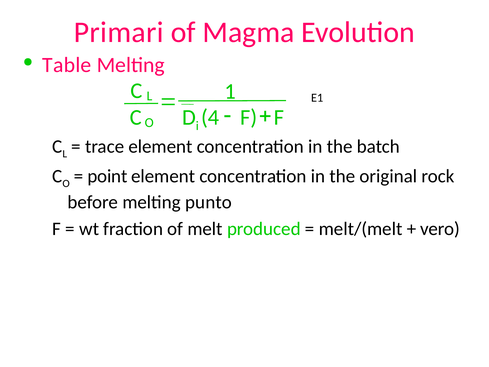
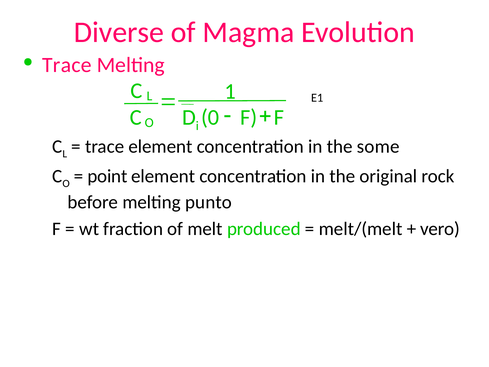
Primari: Primari -> Diverse
Table at (67, 65): Table -> Trace
4: 4 -> 0
batch: batch -> some
